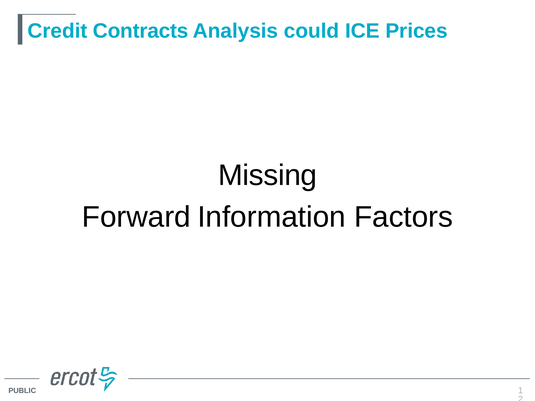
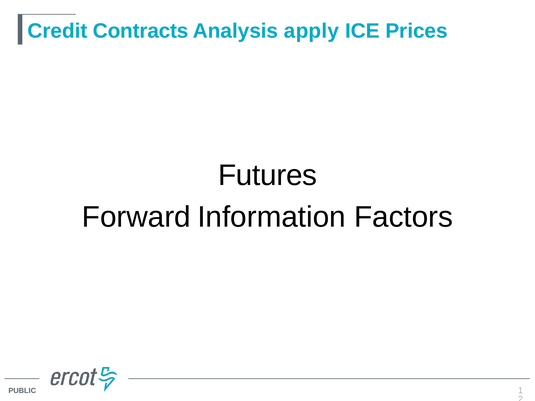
could: could -> apply
Missing: Missing -> Futures
